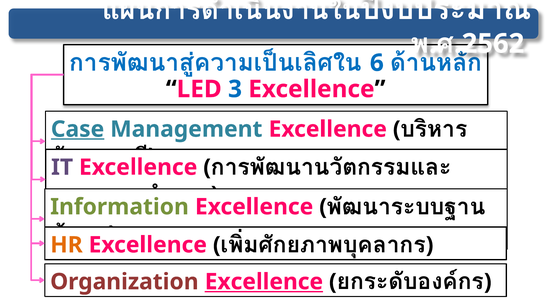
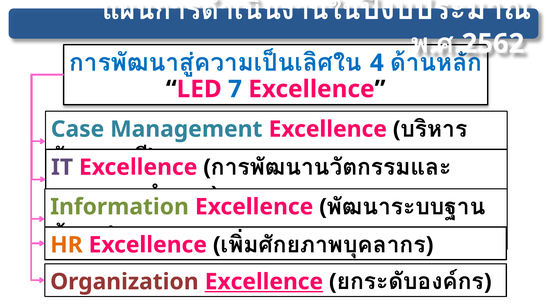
6: 6 -> 4
3: 3 -> 7
Case underline: present -> none
